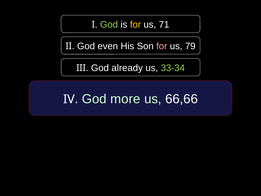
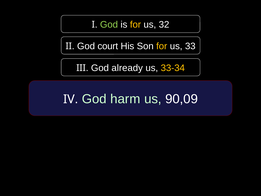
71: 71 -> 32
even: even -> court
for at (162, 46) colour: pink -> yellow
79: 79 -> 33
33-34 colour: light green -> yellow
more: more -> harm
66,66: 66,66 -> 90,09
